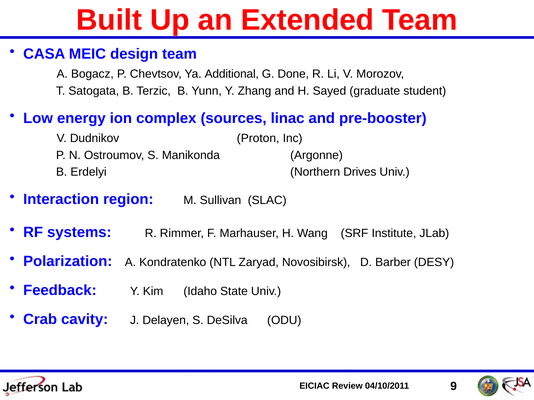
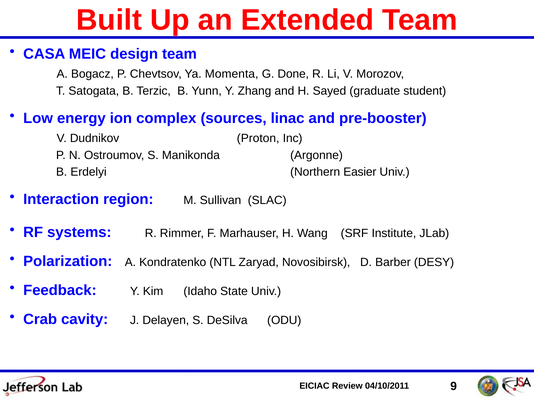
Additional: Additional -> Momenta
Drives: Drives -> Easier
